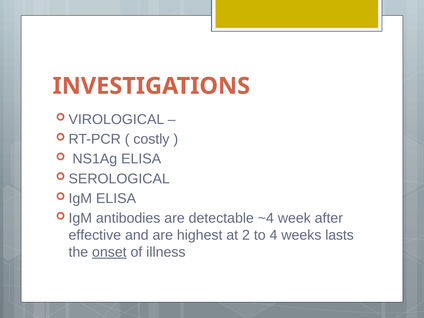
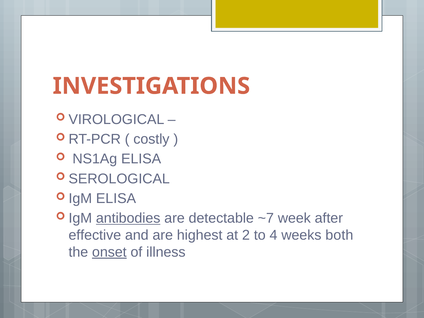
antibodies underline: none -> present
~4: ~4 -> ~7
lasts: lasts -> both
